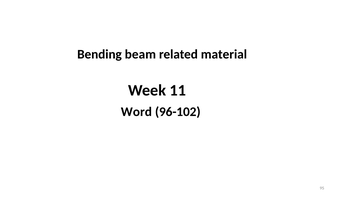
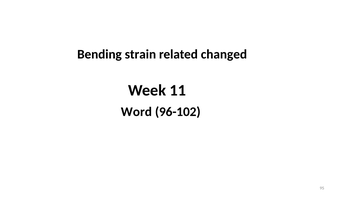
beam: beam -> strain
material: material -> changed
